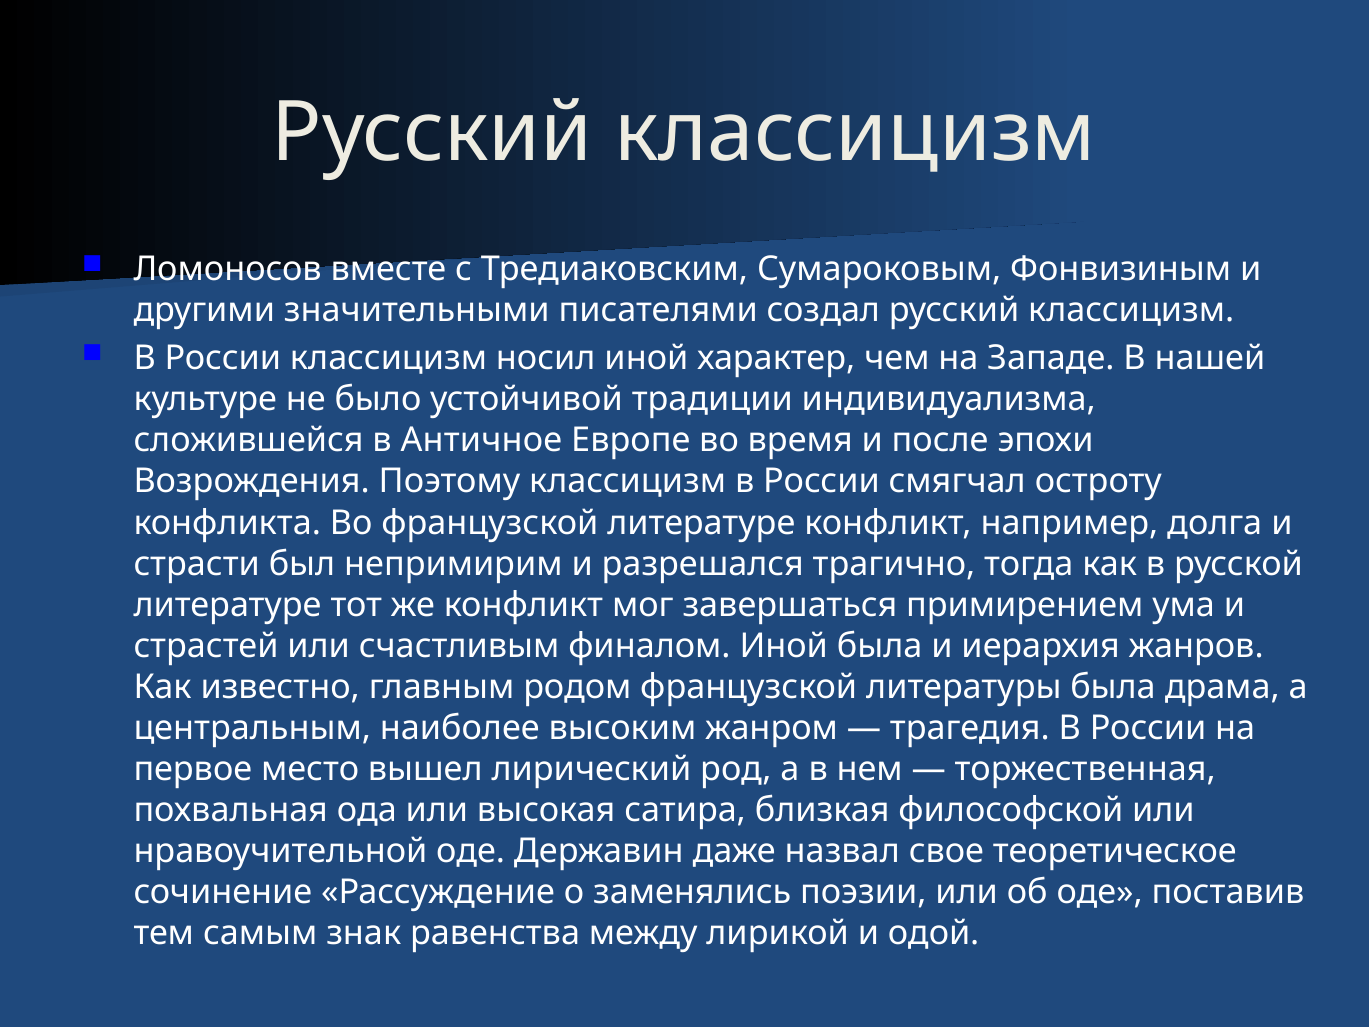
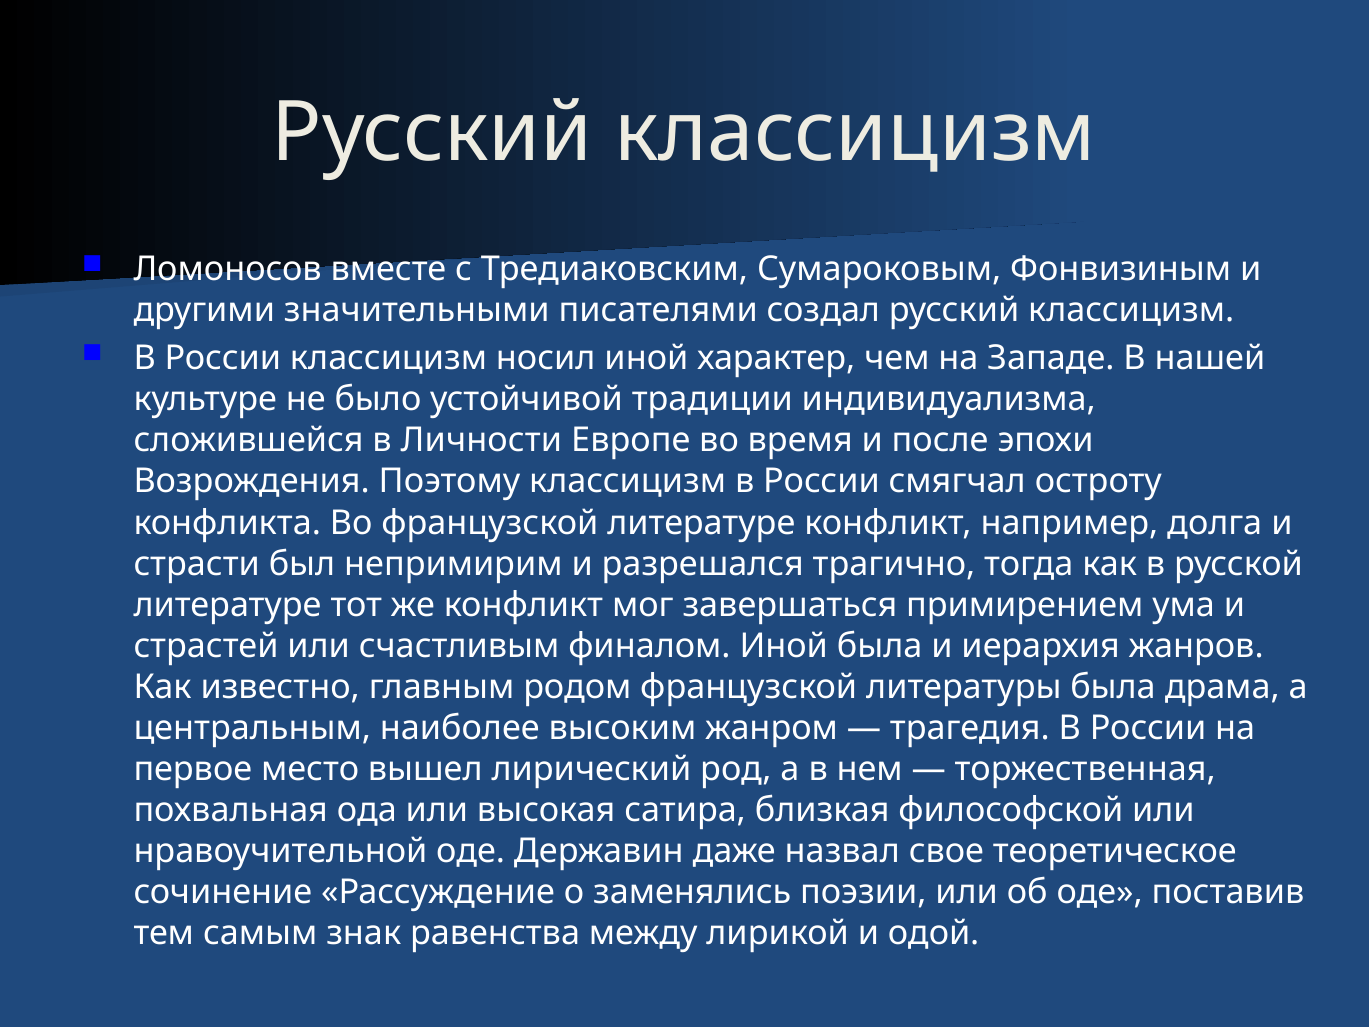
Античное: Античное -> Личности
